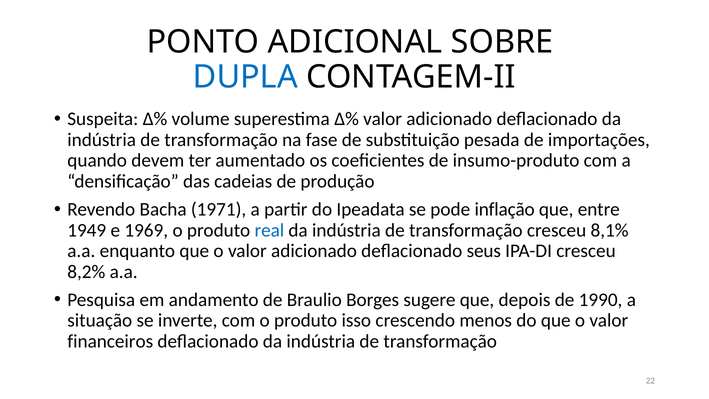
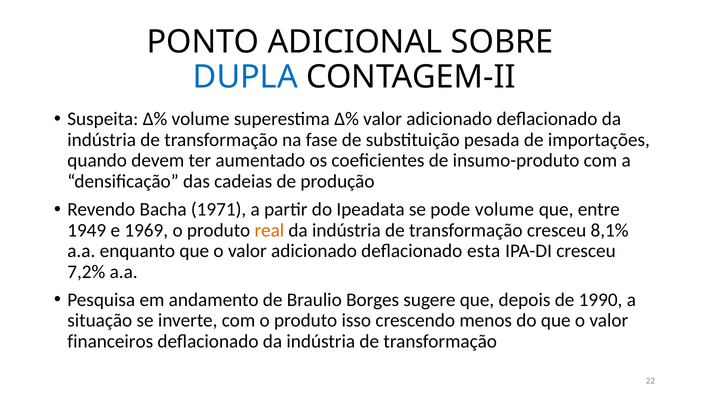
pode inflação: inflação -> volume
real colour: blue -> orange
seus: seus -> esta
8,2%: 8,2% -> 7,2%
